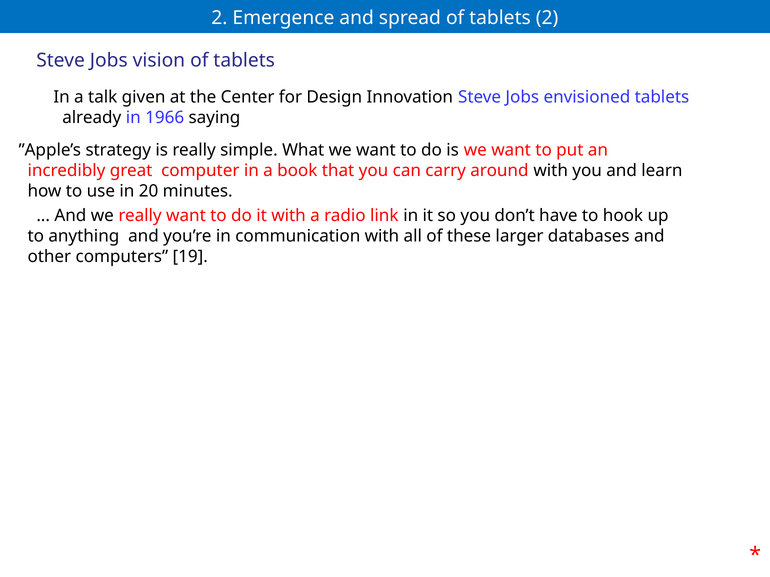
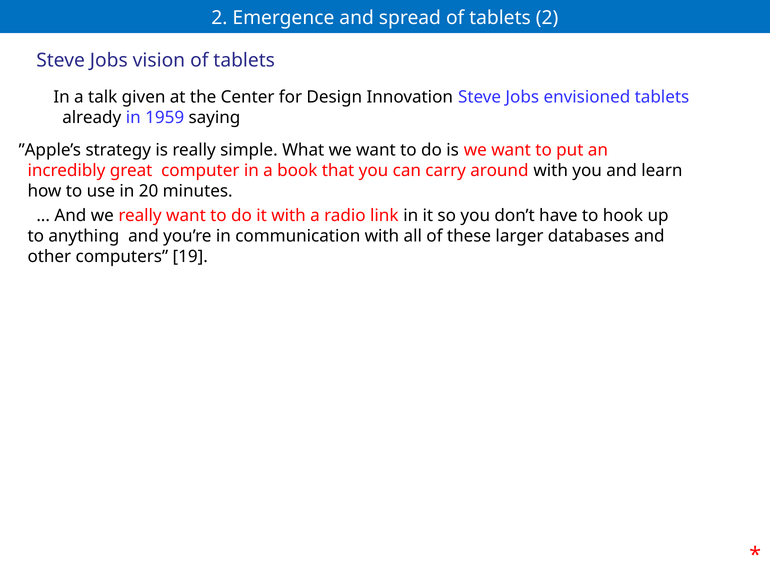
1966: 1966 -> 1959
